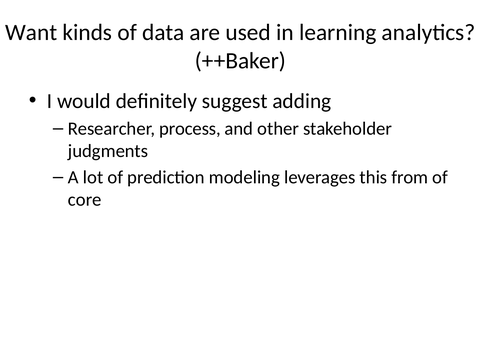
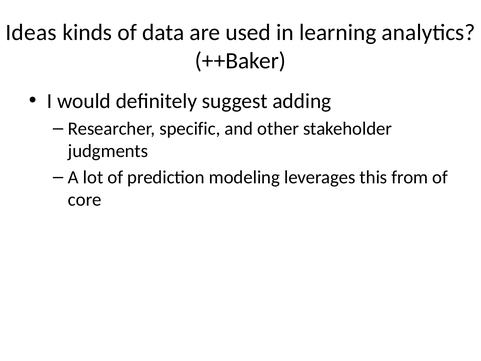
Want: Want -> Ideas
process: process -> specific
